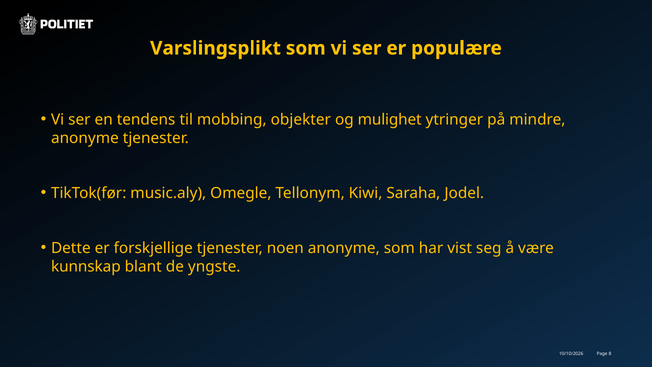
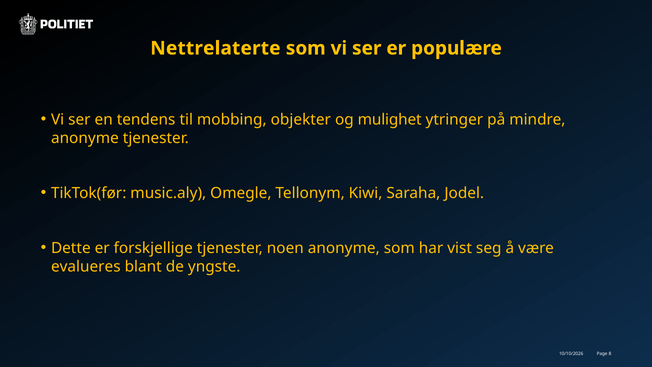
Varslingsplikt: Varslingsplikt -> Nettrelaterte
kunnskap: kunnskap -> evalueres
